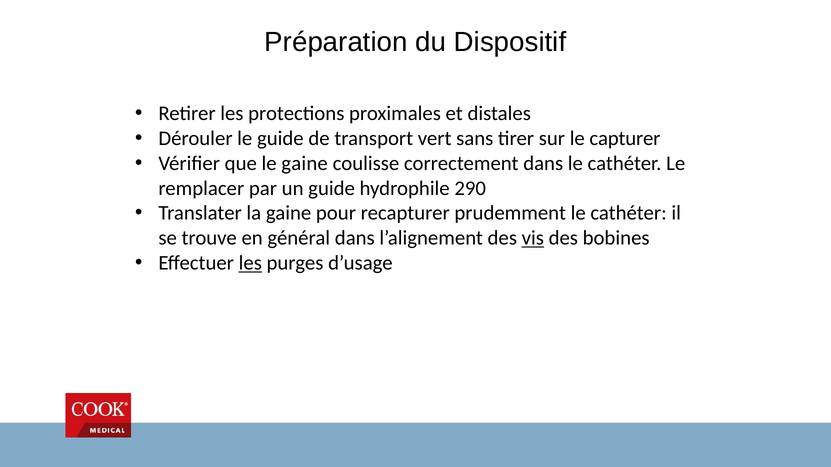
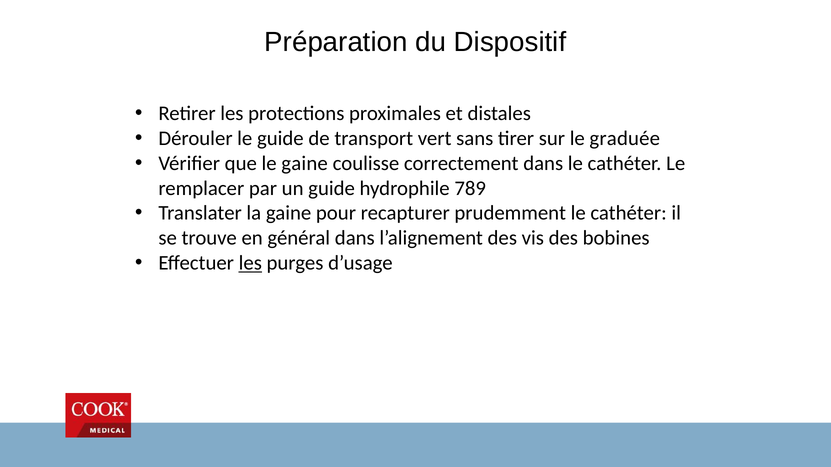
capturer: capturer -> graduée
290: 290 -> 789
vis underline: present -> none
